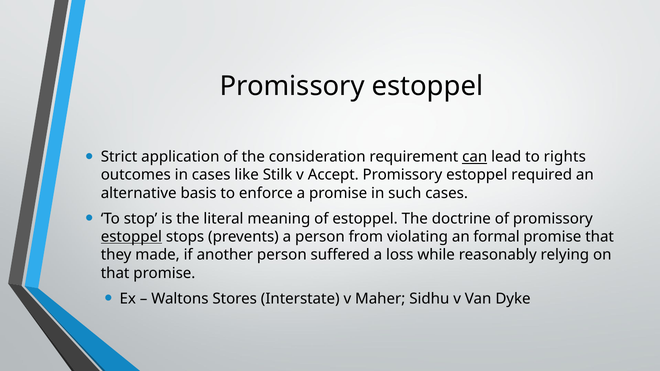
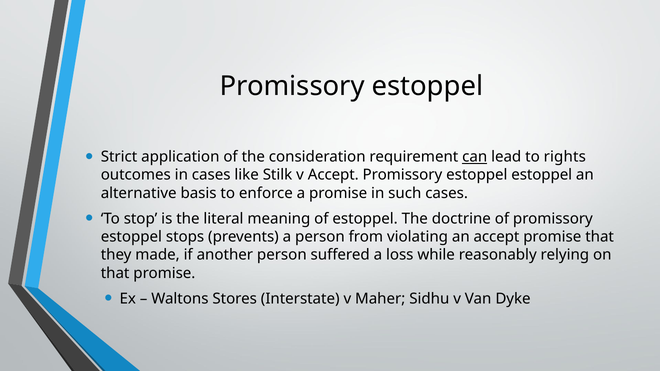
estoppel required: required -> estoppel
estoppel at (131, 237) underline: present -> none
an formal: formal -> accept
